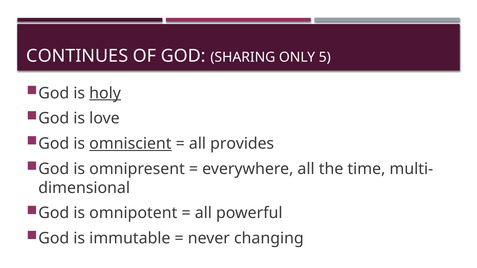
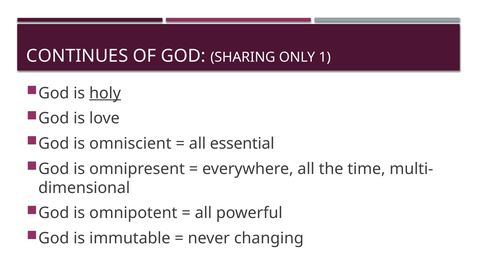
5: 5 -> 1
omniscient underline: present -> none
provides: provides -> essential
